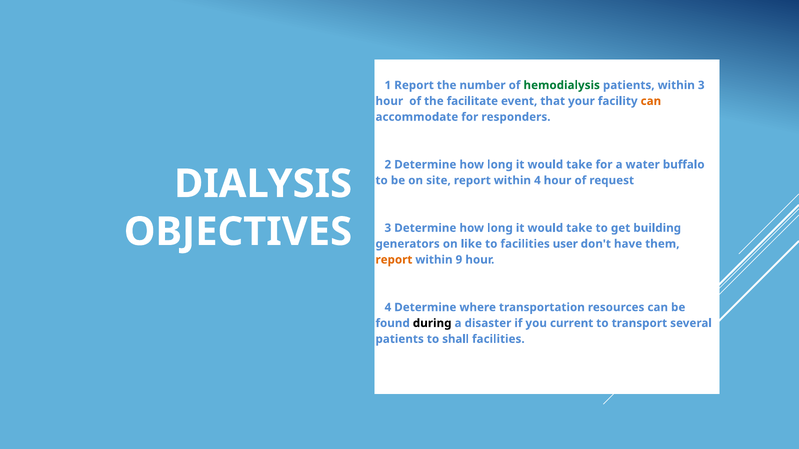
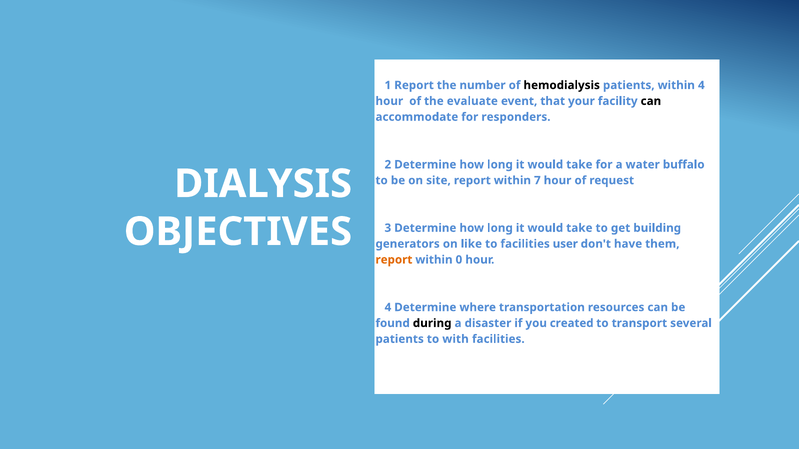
hemodialysis colour: green -> black
within 3: 3 -> 4
facilitate: facilitate -> evaluate
can at (651, 101) colour: orange -> black
within 4: 4 -> 7
9: 9 -> 0
current: current -> created
shall: shall -> with
